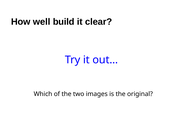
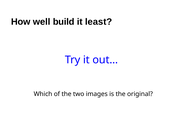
clear: clear -> least
